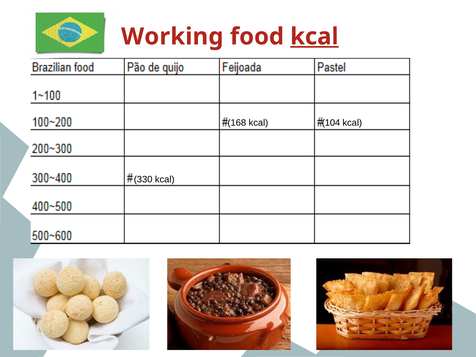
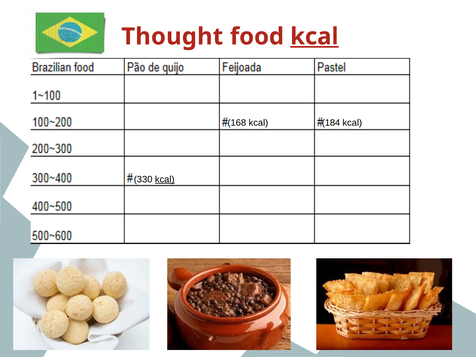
Working: Working -> Thought
104: 104 -> 184
kcal at (165, 179) underline: none -> present
